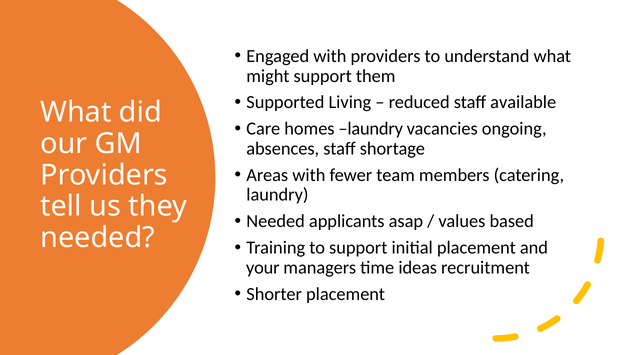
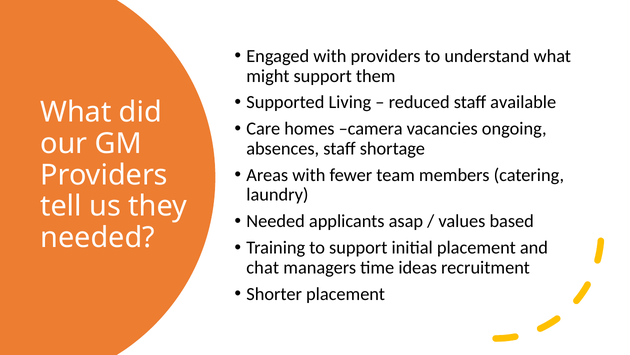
homes laundry: laundry -> camera
your: your -> chat
